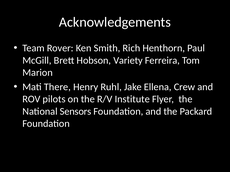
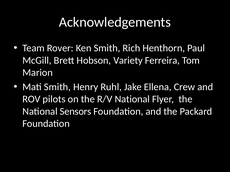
Mati There: There -> Smith
R/V Institute: Institute -> National
